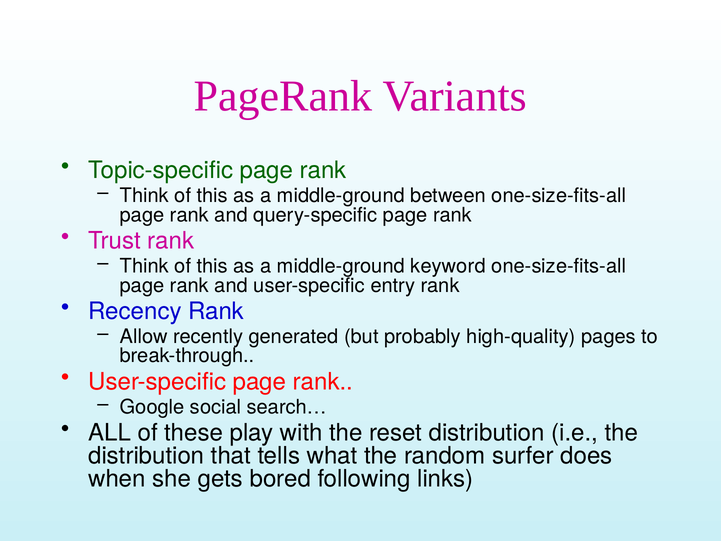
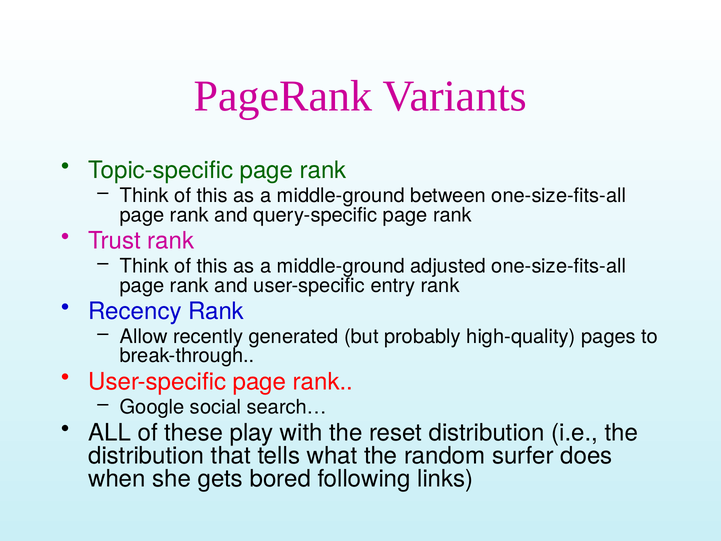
keyword: keyword -> adjusted
